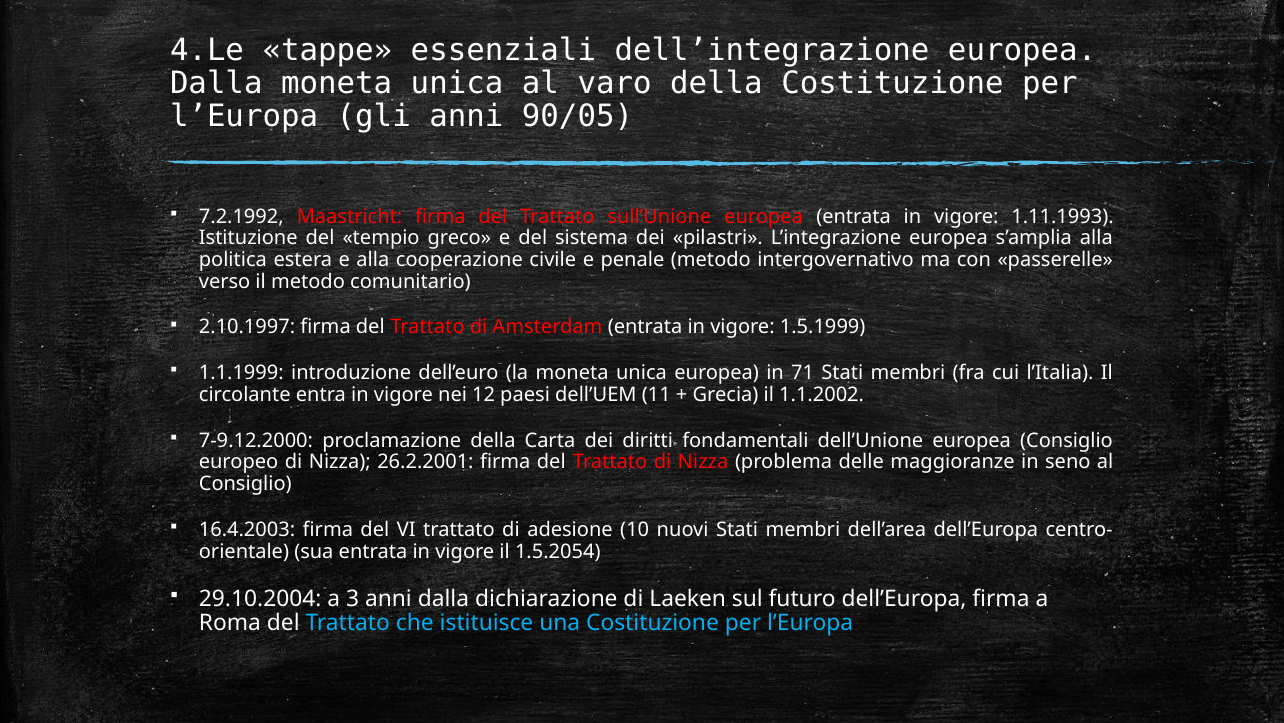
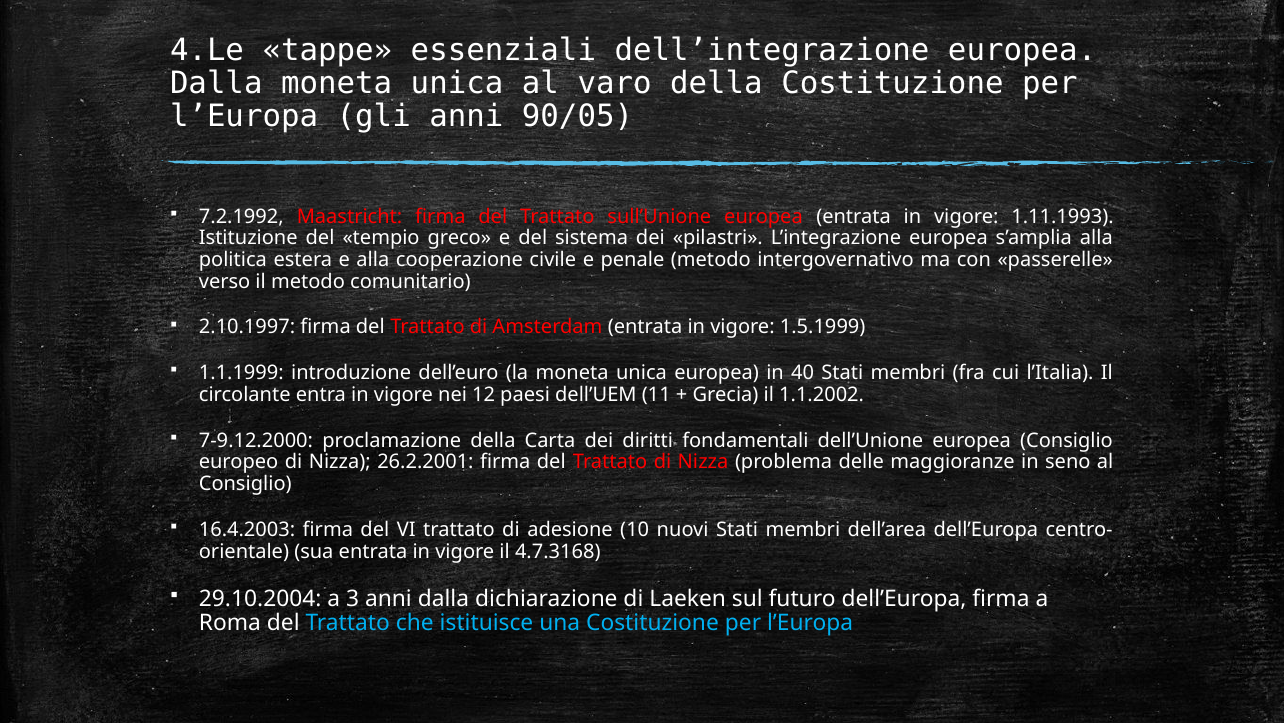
71: 71 -> 40
1.5.2054: 1.5.2054 -> 4.7.3168
